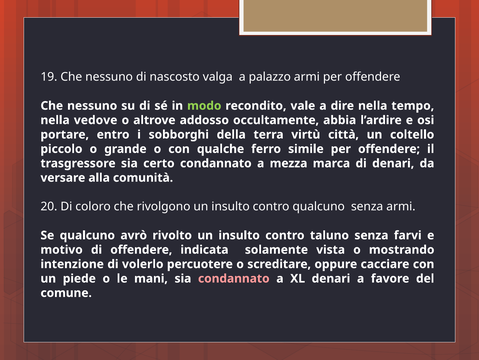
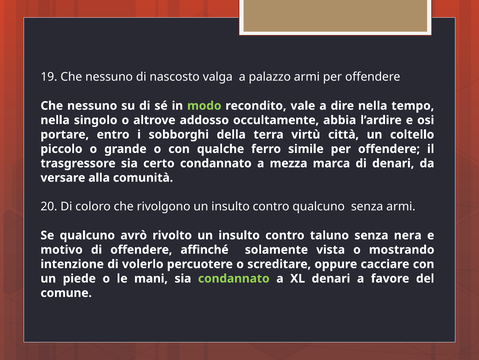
vedove: vedove -> singolo
farvi: farvi -> nera
indicata: indicata -> affinché
condannato at (234, 278) colour: pink -> light green
